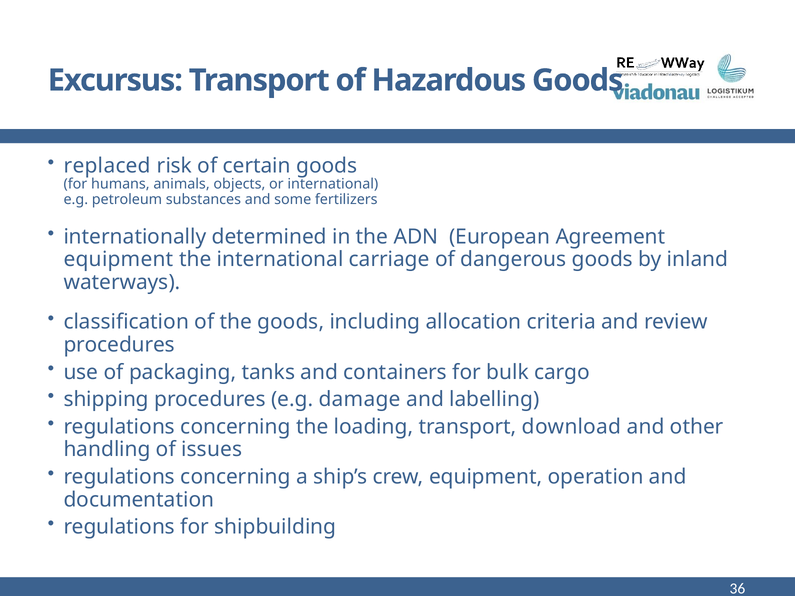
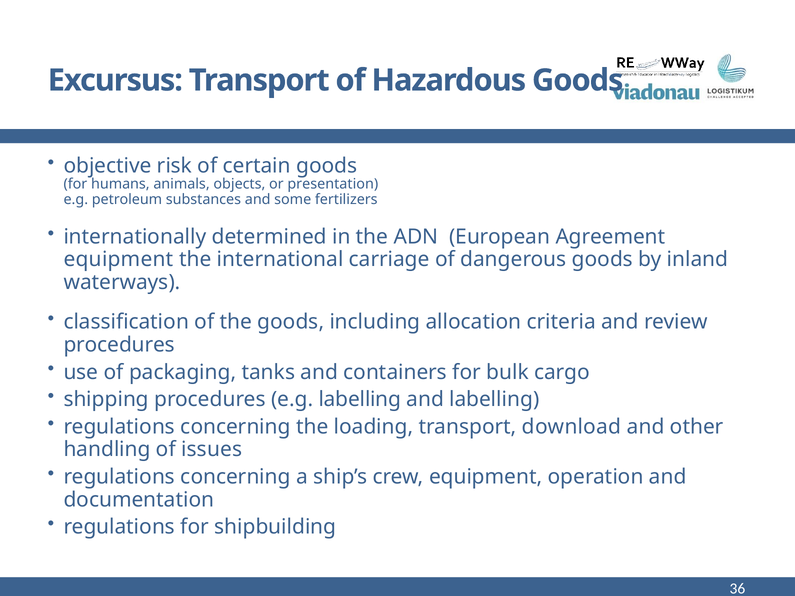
replaced: replaced -> objective
or international: international -> presentation
e.g damage: damage -> labelling
